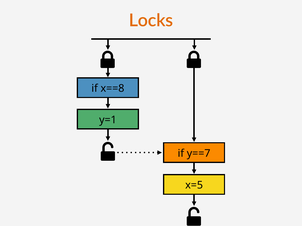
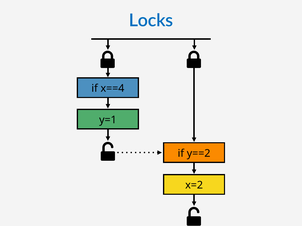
Locks colour: orange -> blue
x==8: x==8 -> x==4
y==7: y==7 -> y==2
x=5: x=5 -> x=2
